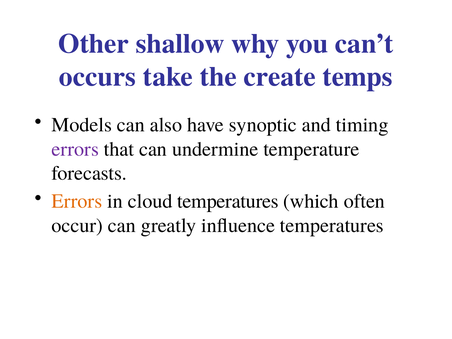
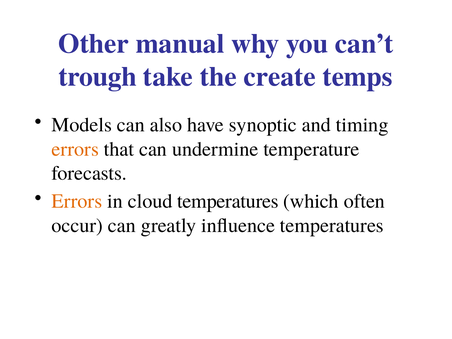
shallow: shallow -> manual
occurs: occurs -> trough
errors at (75, 149) colour: purple -> orange
